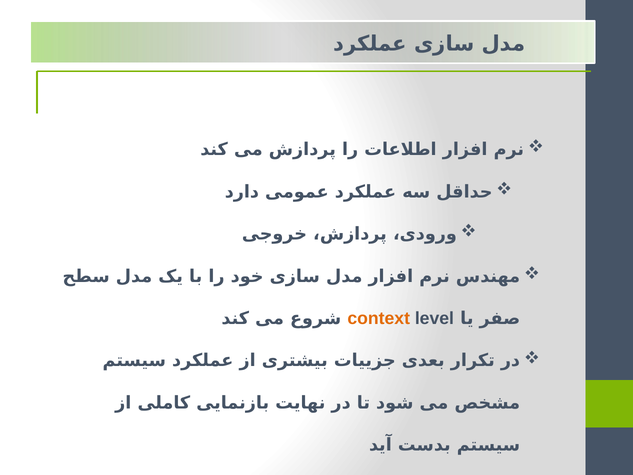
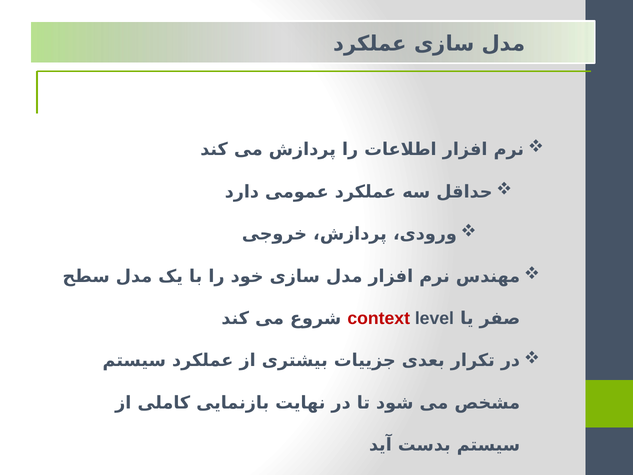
context colour: orange -> red
